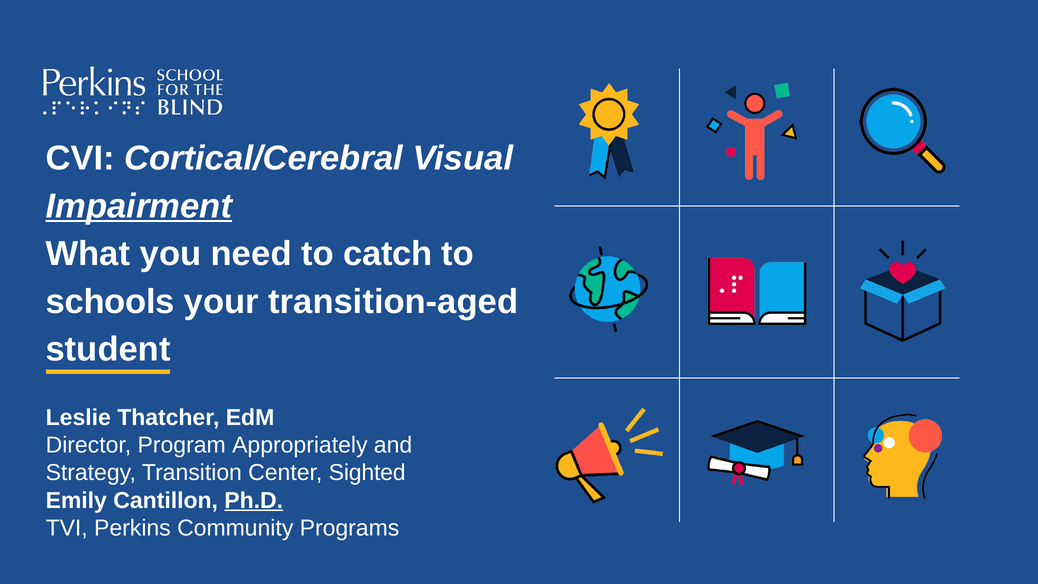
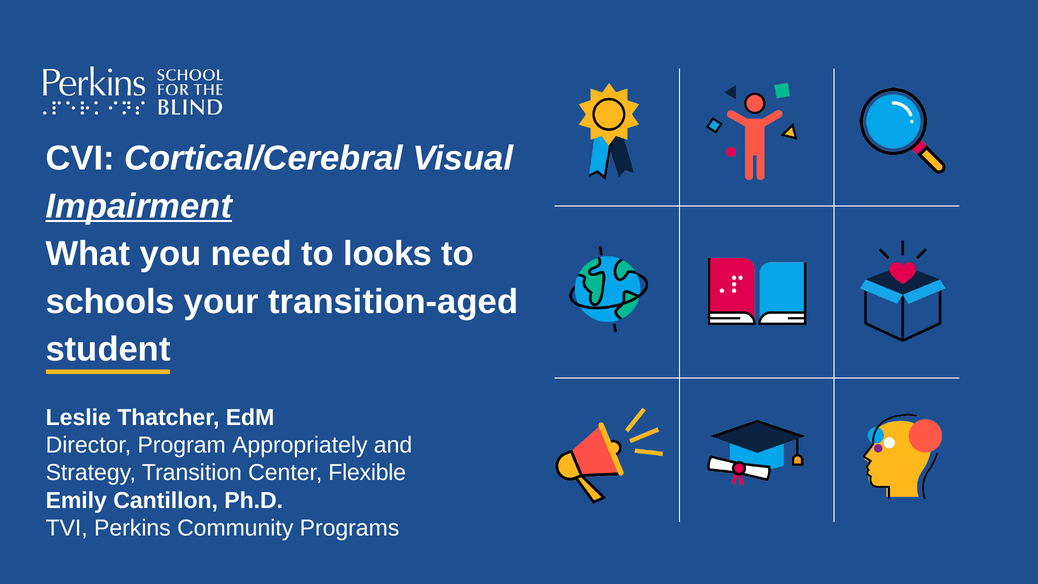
catch: catch -> looks
Sighted: Sighted -> Flexible
Ph.D underline: present -> none
